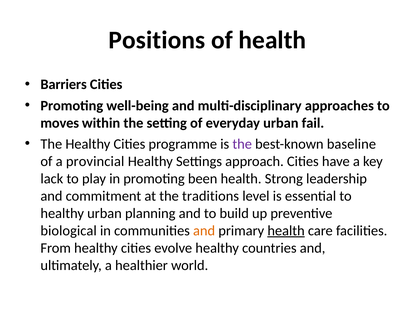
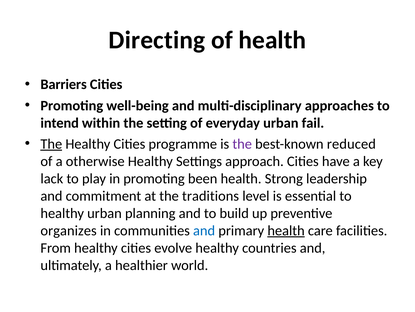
Positions: Positions -> Directing
moves: moves -> intend
The at (51, 144) underline: none -> present
baseline: baseline -> reduced
provincial: provincial -> otherwise
biological: biological -> organizes
and at (204, 230) colour: orange -> blue
